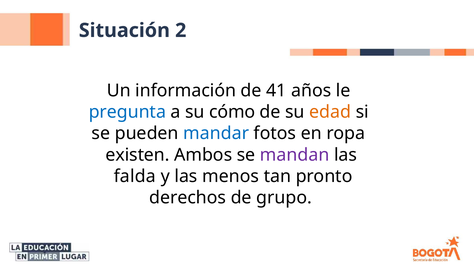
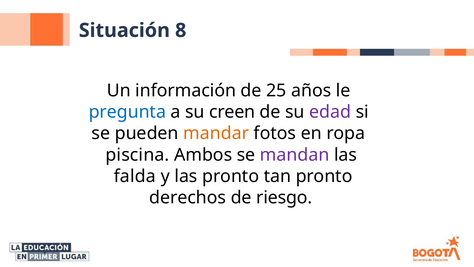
2: 2 -> 8
41: 41 -> 25
cómo: cómo -> creen
edad colour: orange -> purple
mandar colour: blue -> orange
existen: existen -> piscina
las menos: menos -> pronto
grupo: grupo -> riesgo
